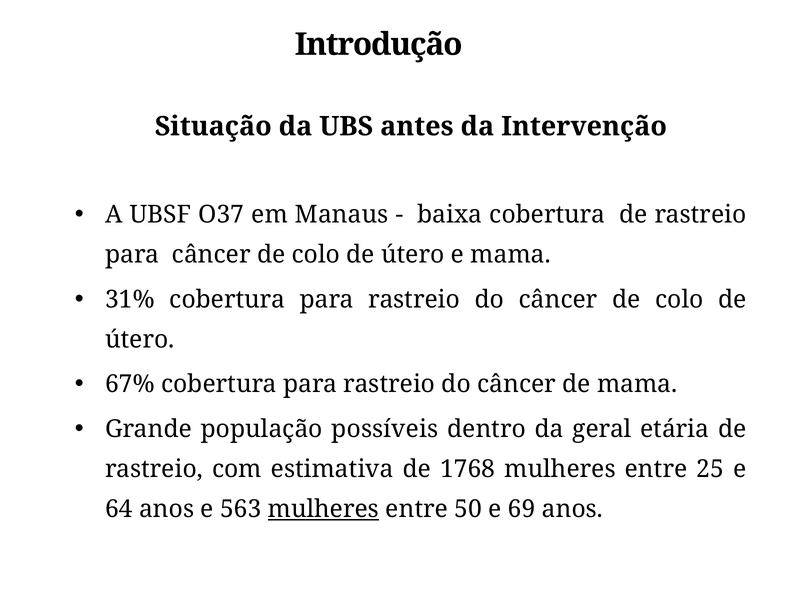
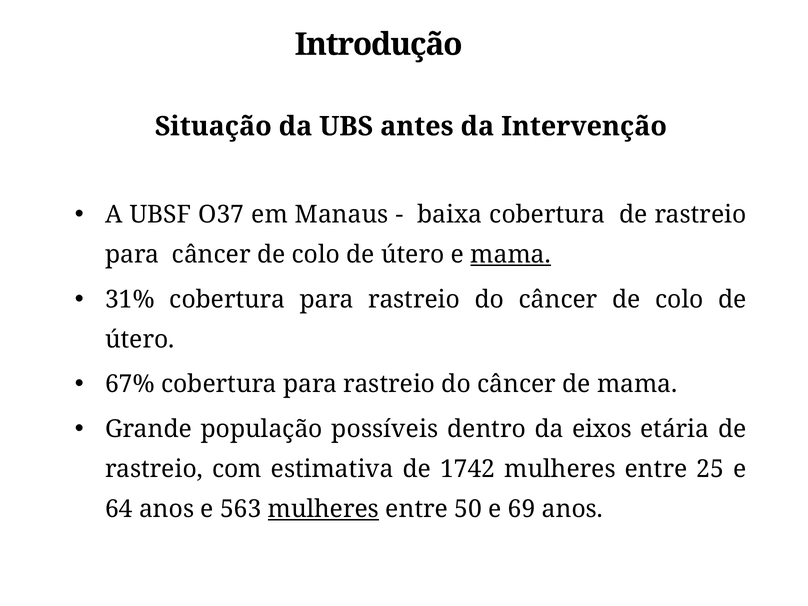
mama at (511, 255) underline: none -> present
geral: geral -> eixos
1768: 1768 -> 1742
